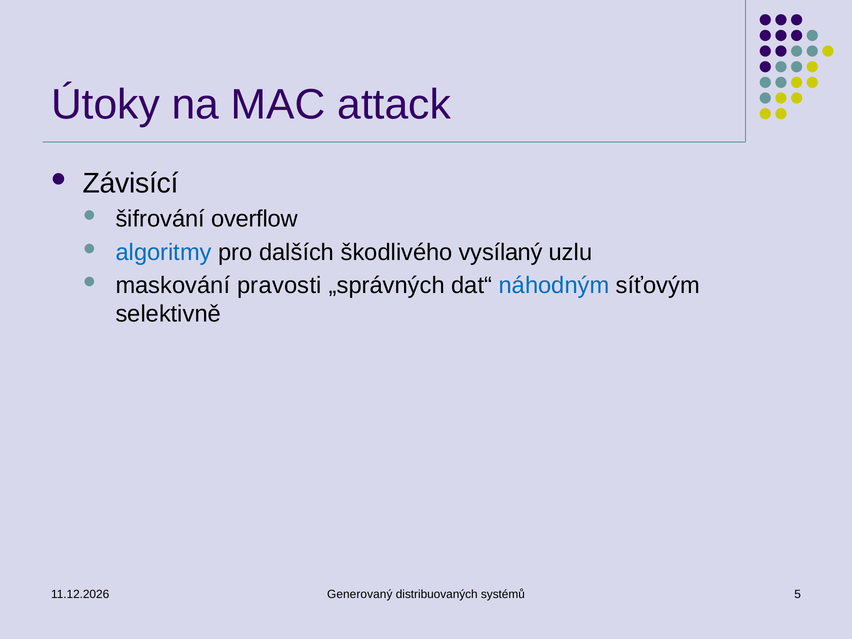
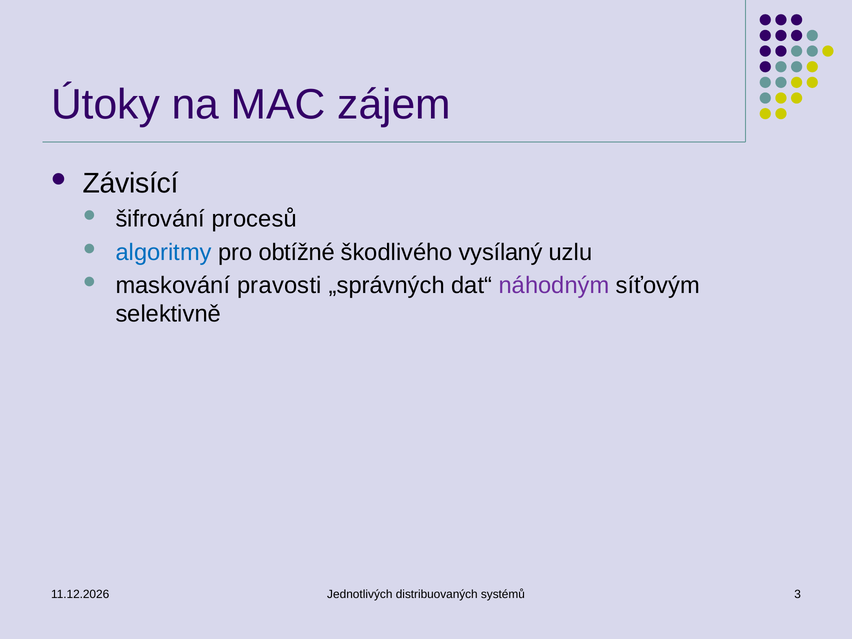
attack: attack -> zájem
overflow: overflow -> procesů
dalších: dalších -> obtížné
náhodným colour: blue -> purple
Generovaný: Generovaný -> Jednotlivých
5: 5 -> 3
